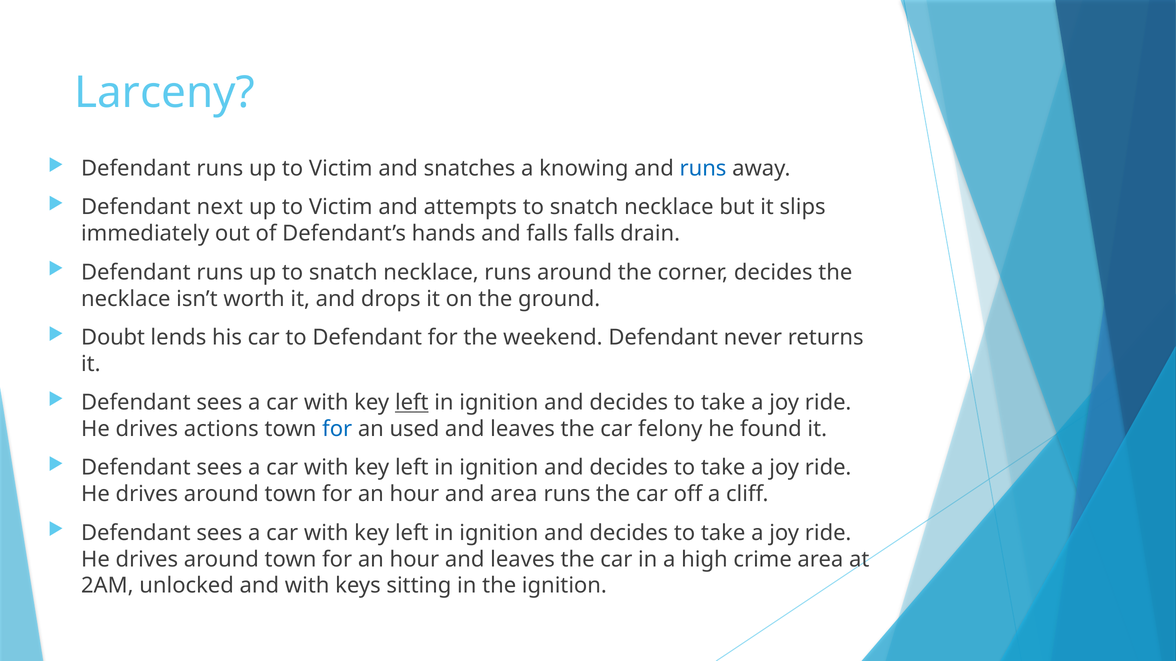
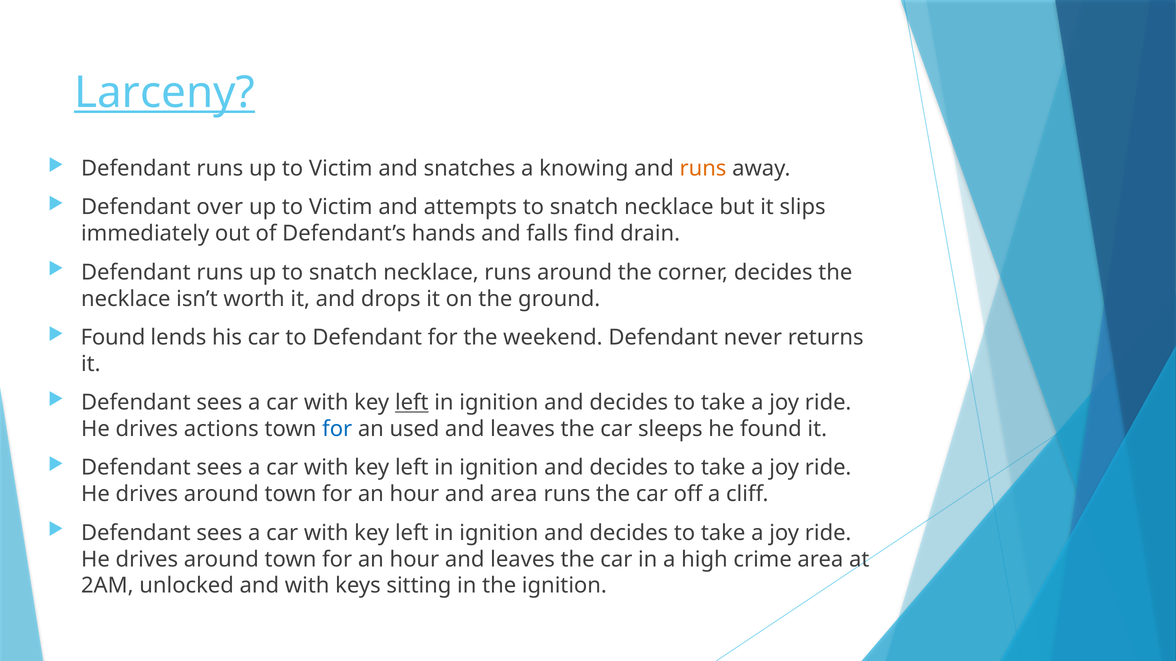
Larceny underline: none -> present
runs at (703, 169) colour: blue -> orange
next: next -> over
falls falls: falls -> find
Doubt at (113, 338): Doubt -> Found
felony: felony -> sleeps
